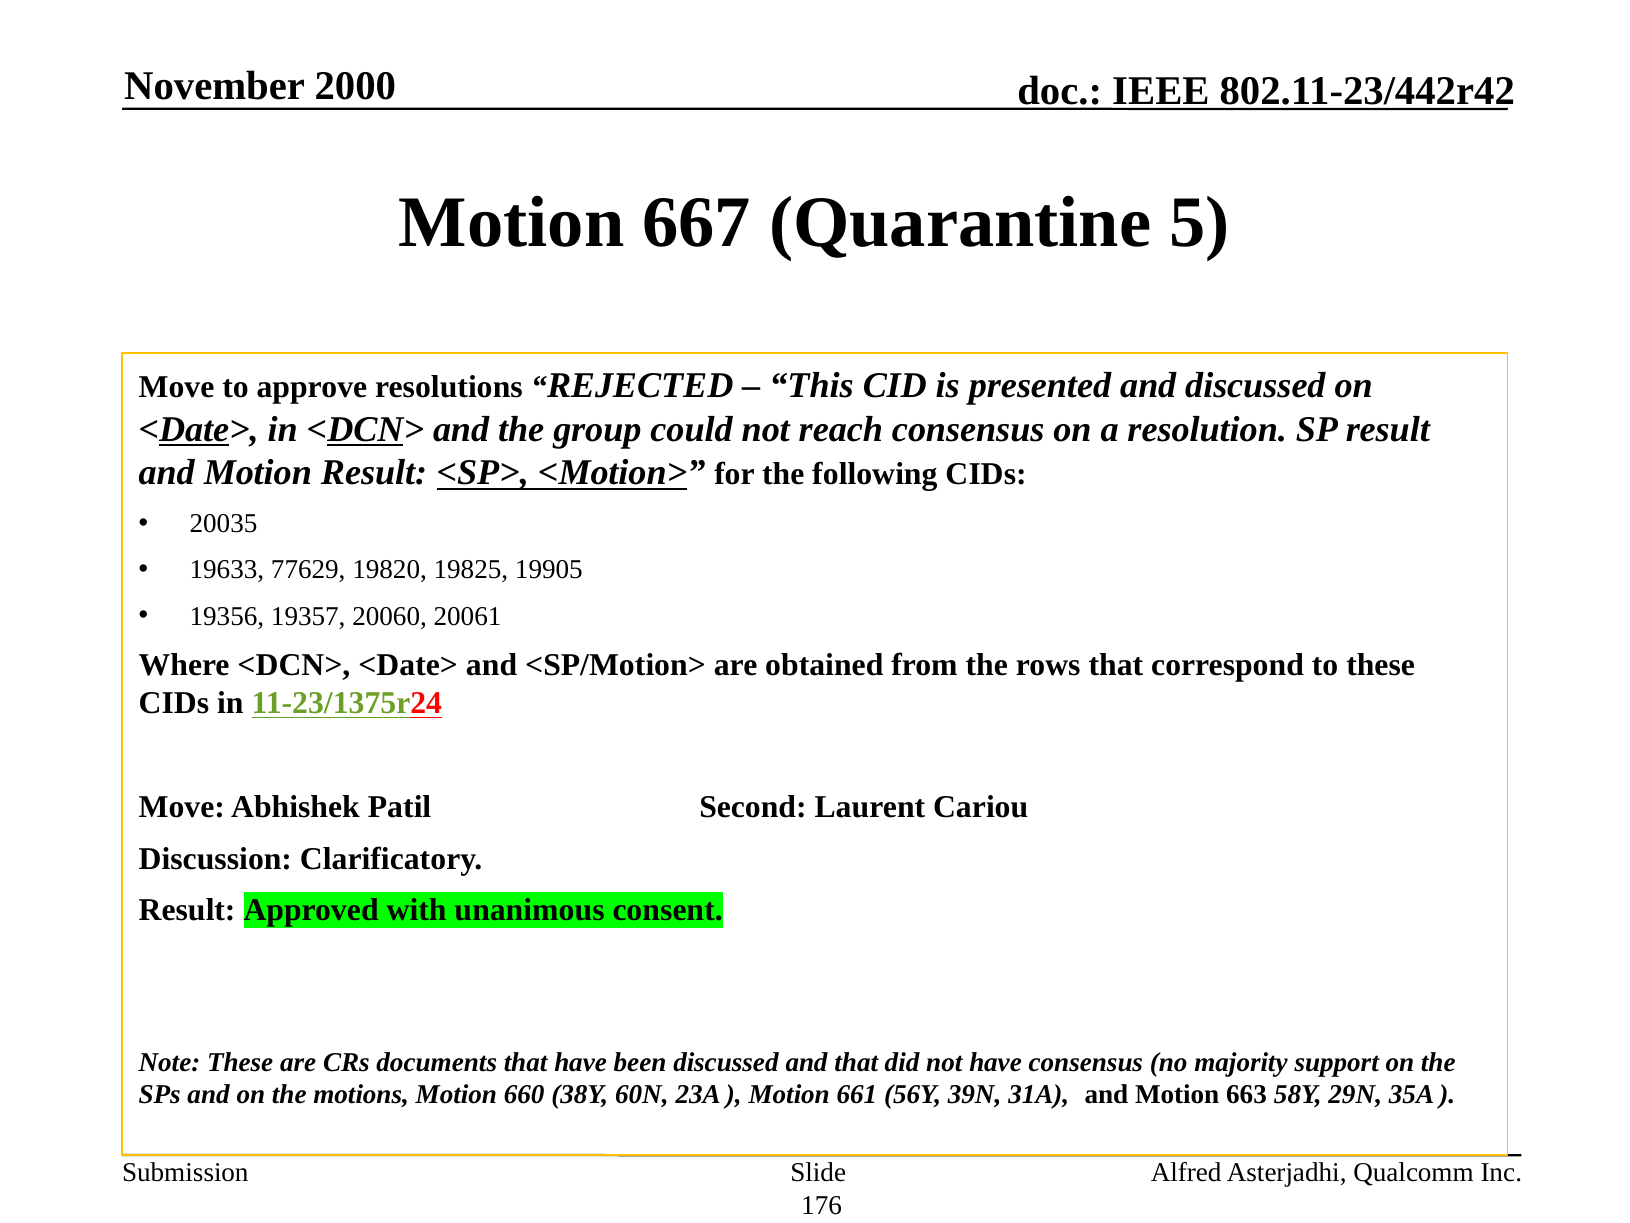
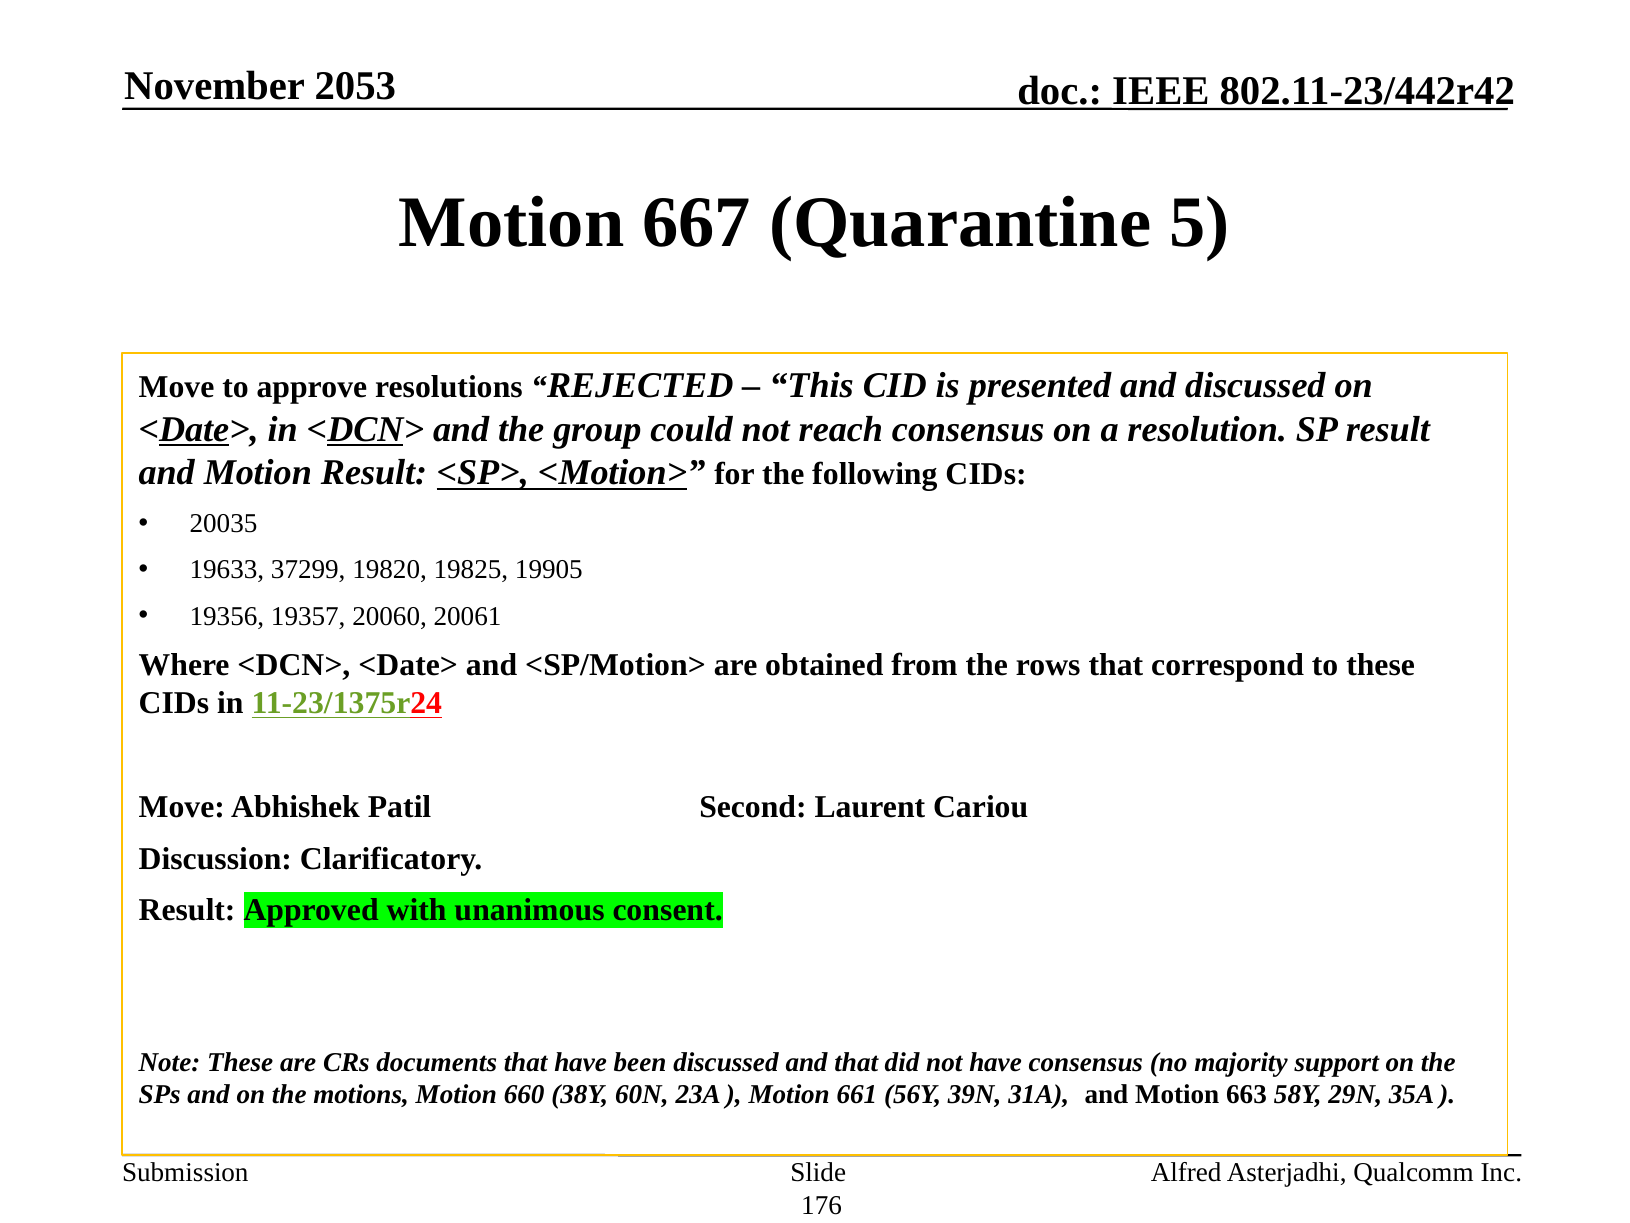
2000: 2000 -> 2053
77629: 77629 -> 37299
